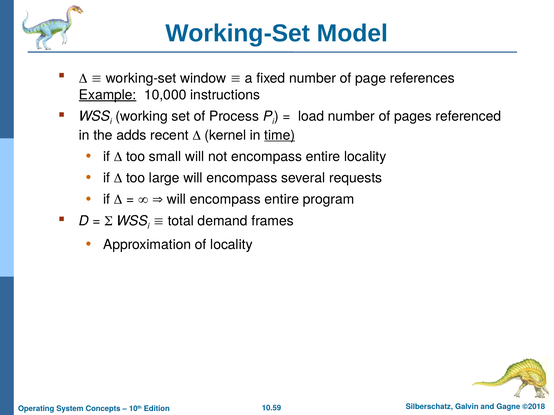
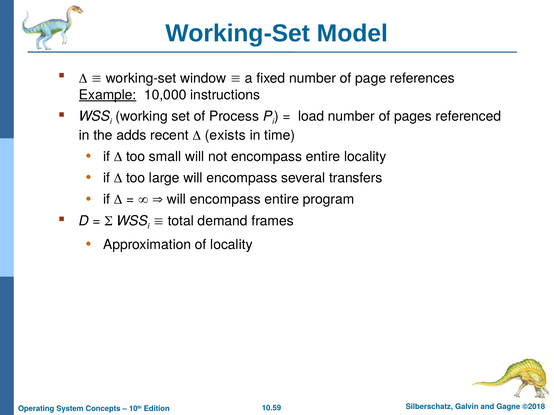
kernel: kernel -> exists
time underline: present -> none
requests: requests -> transfers
